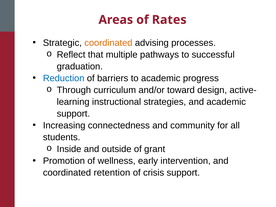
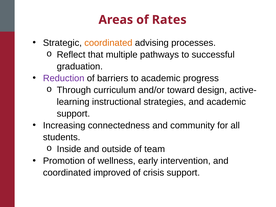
Reduction colour: blue -> purple
grant: grant -> team
retention: retention -> improved
